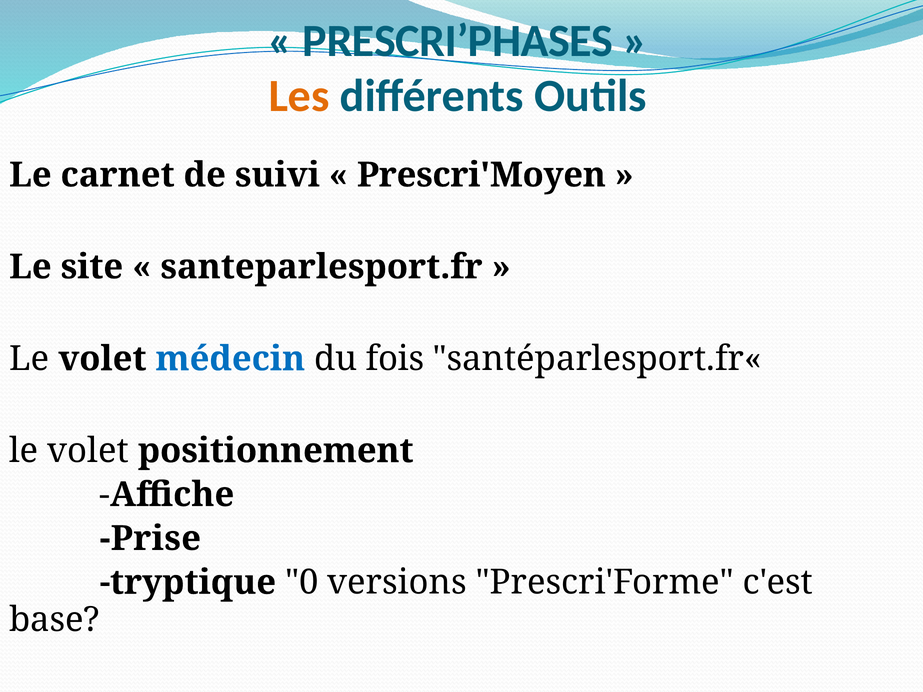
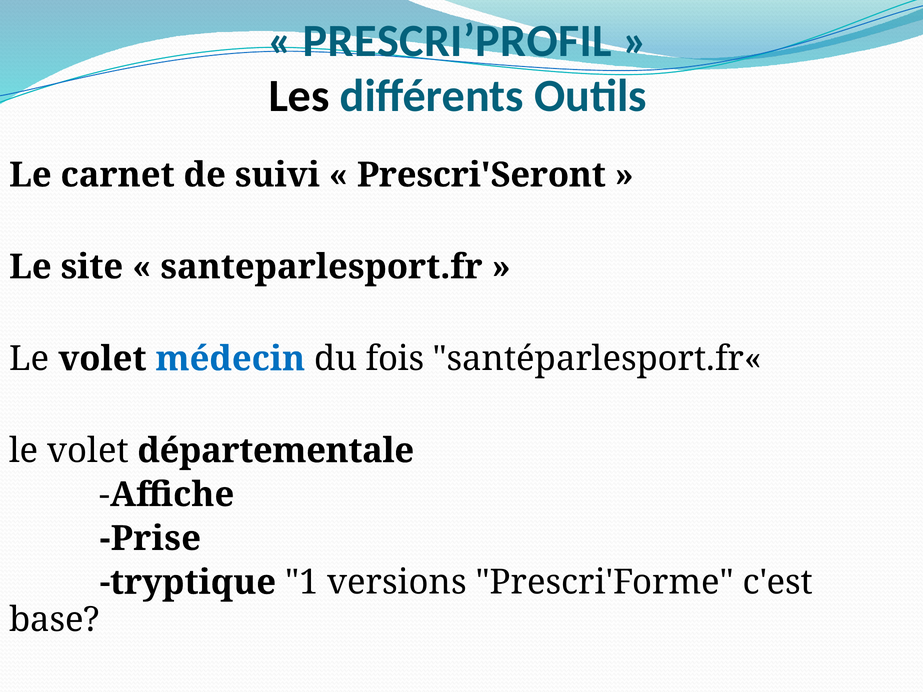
PRESCRI’PHASES: PRESCRI’PHASES -> PRESCRI’PROFIL
Les colour: orange -> black
Prescri'Moyen: Prescri'Moyen -> Prescri'Seront
positionnement: positionnement -> départementale
0: 0 -> 1
